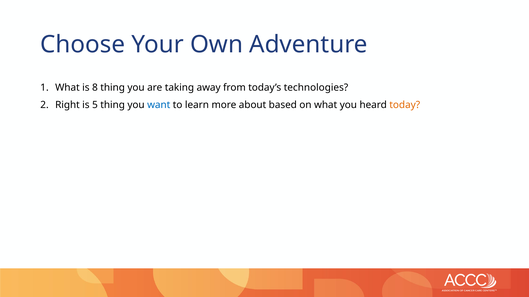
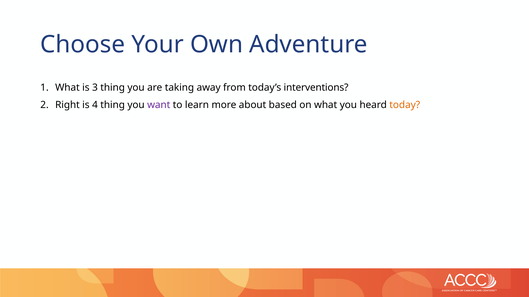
8: 8 -> 3
technologies: technologies -> interventions
5: 5 -> 4
want colour: blue -> purple
